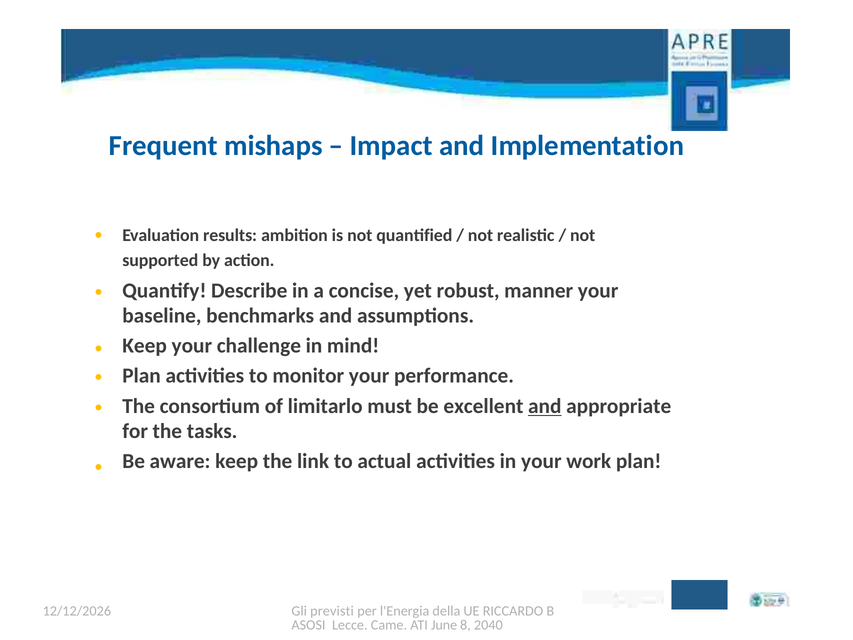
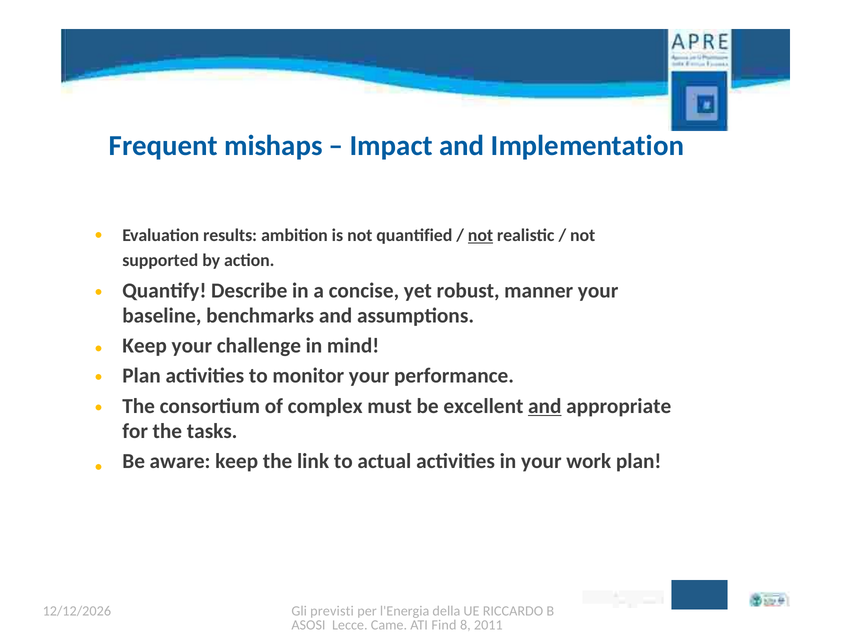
not at (480, 235) underline: none -> present
limitarlo: limitarlo -> complex
June: June -> Find
2040: 2040 -> 2011
